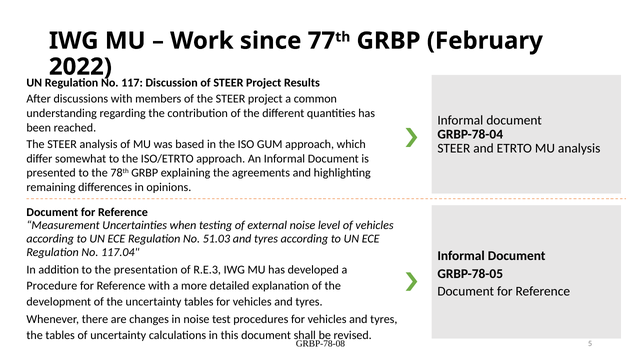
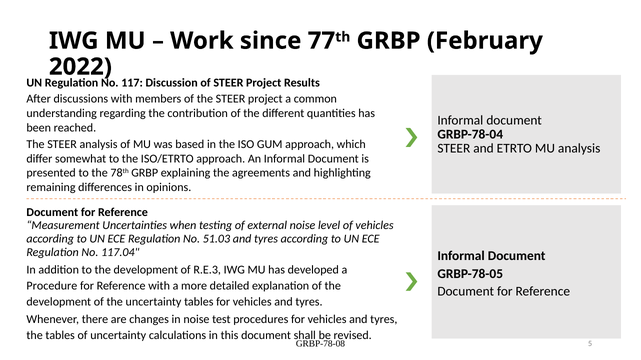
to the presentation: presentation -> development
